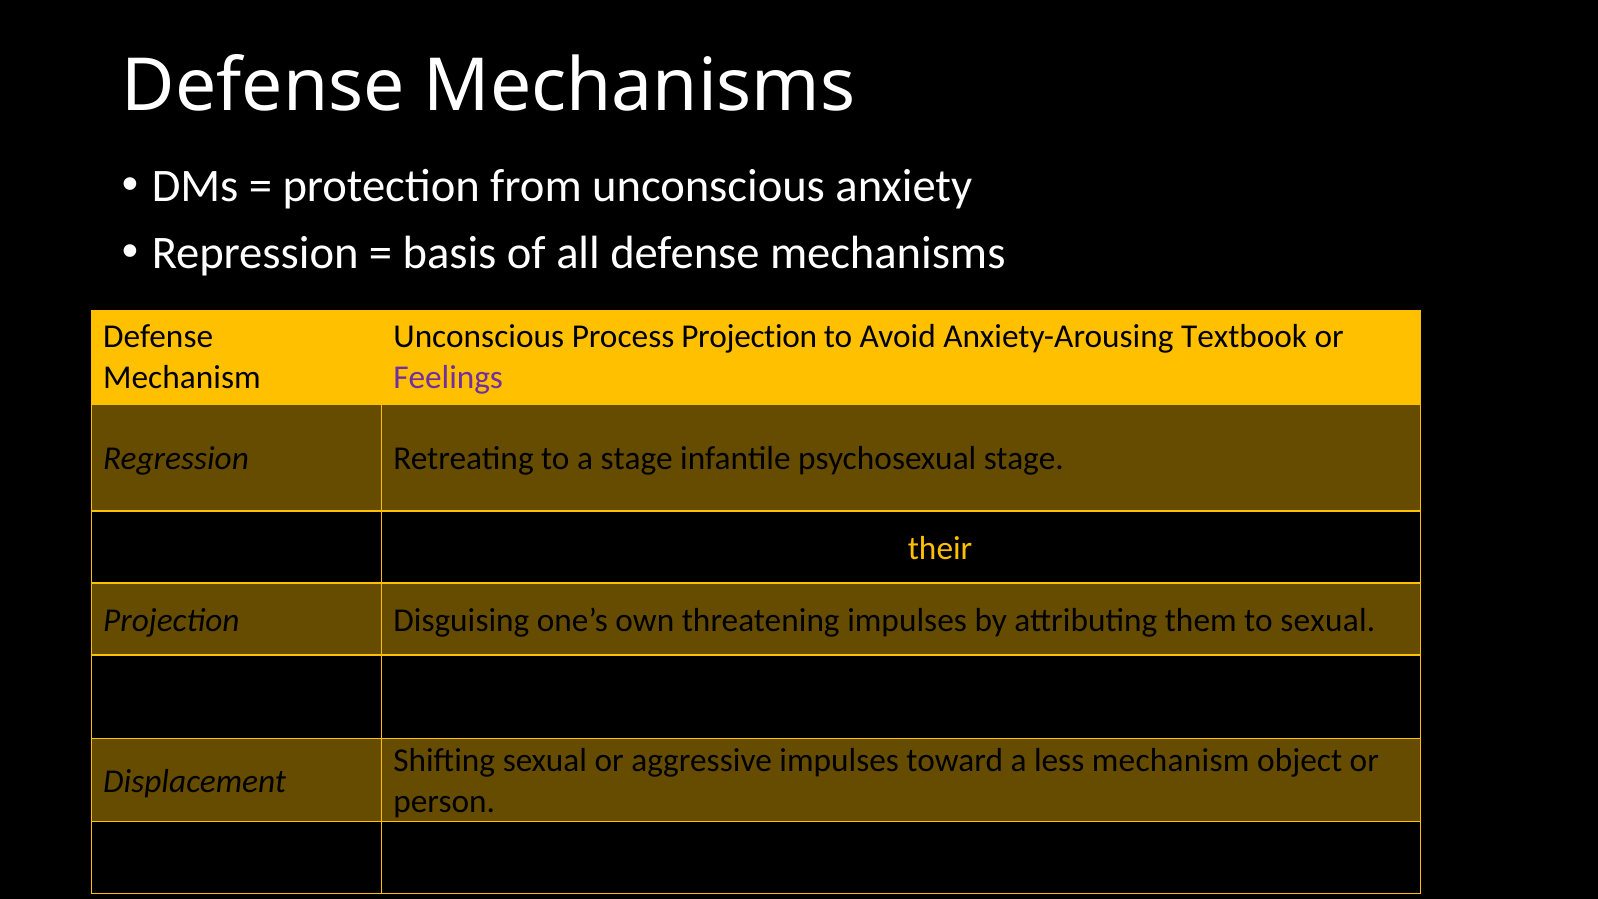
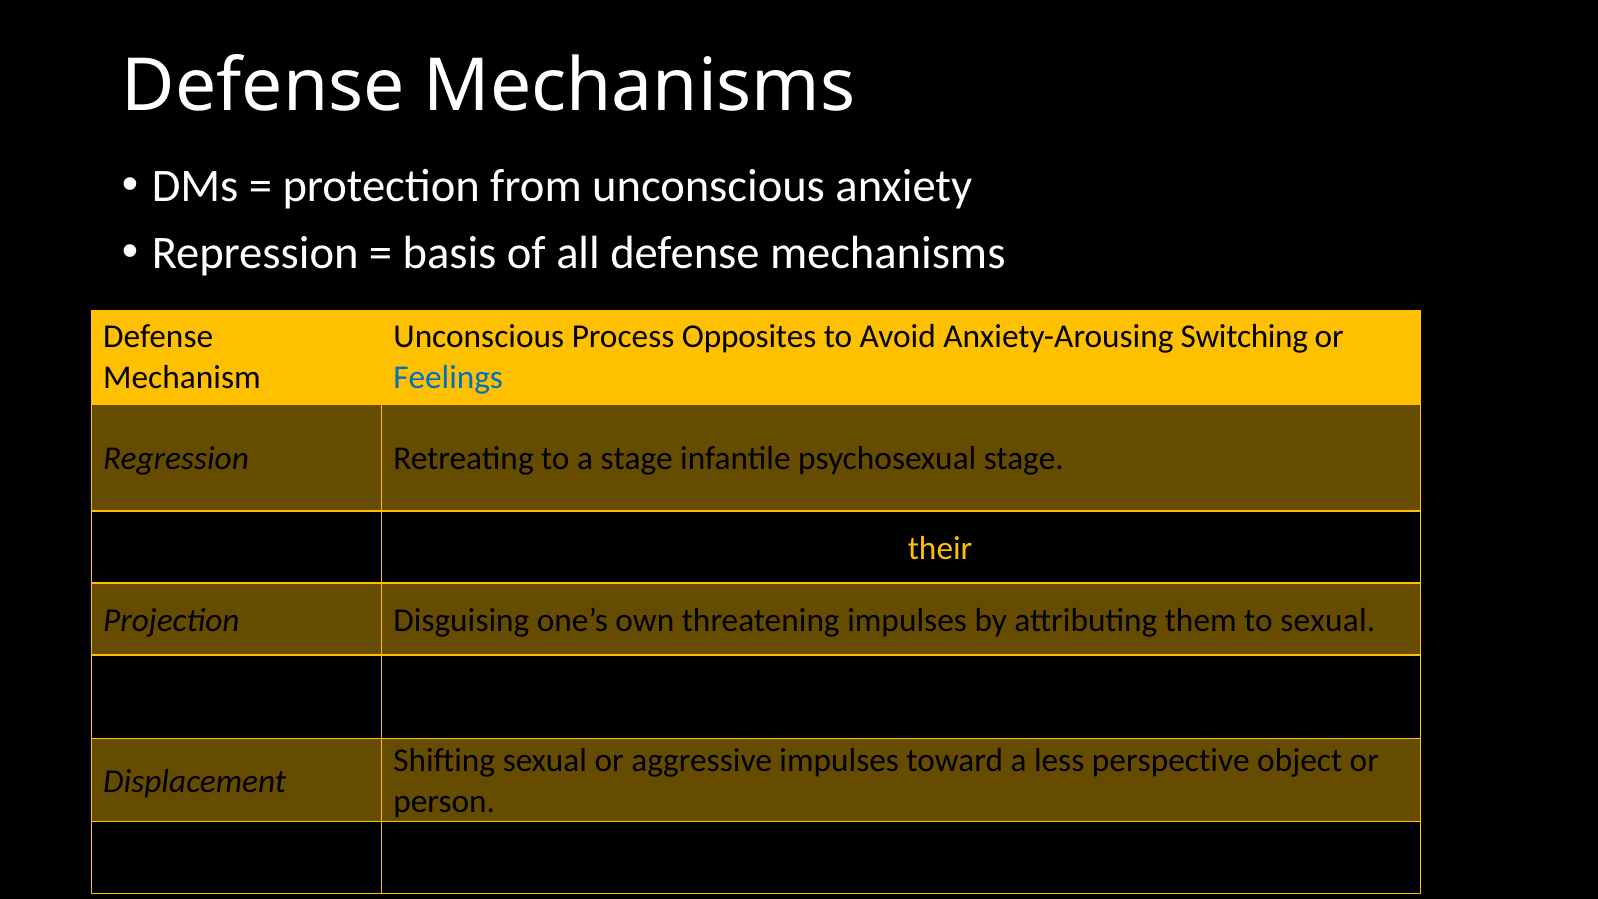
Process Projection: Projection -> Opposites
Anxiety-Arousing Textbook: Textbook -> Switching
Feelings colour: purple -> blue
less mechanism: mechanism -> perspective
